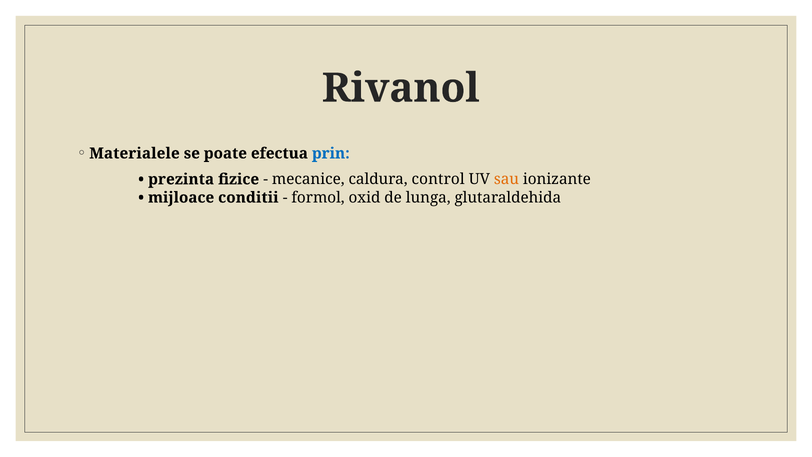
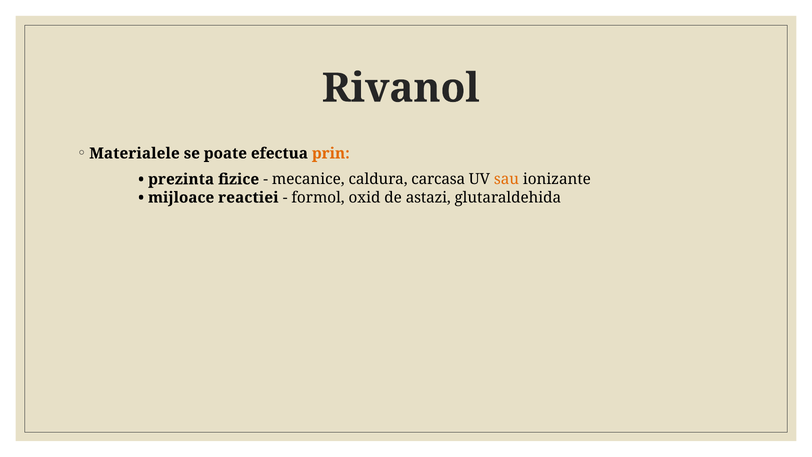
prin colour: blue -> orange
control: control -> carcasa
conditii: conditii -> reactiei
lunga: lunga -> astazi
